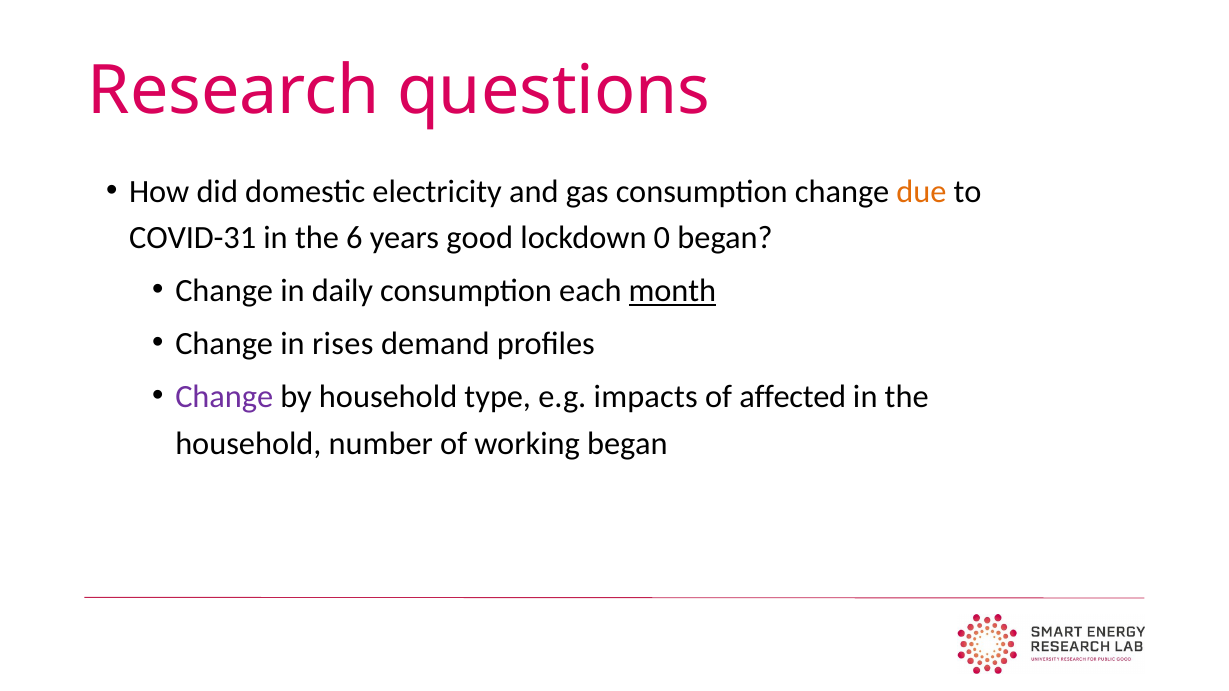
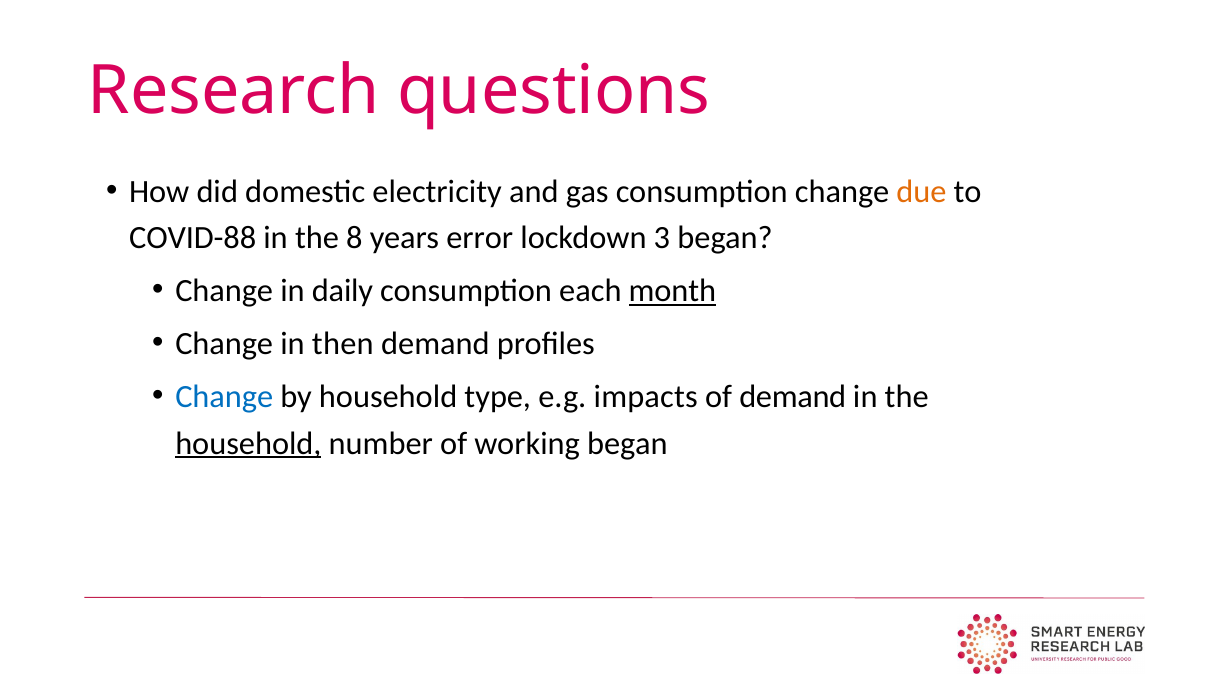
COVID-31: COVID-31 -> COVID-88
6: 6 -> 8
good: good -> error
0: 0 -> 3
rises: rises -> then
Change at (224, 397) colour: purple -> blue
of affected: affected -> demand
household at (248, 444) underline: none -> present
